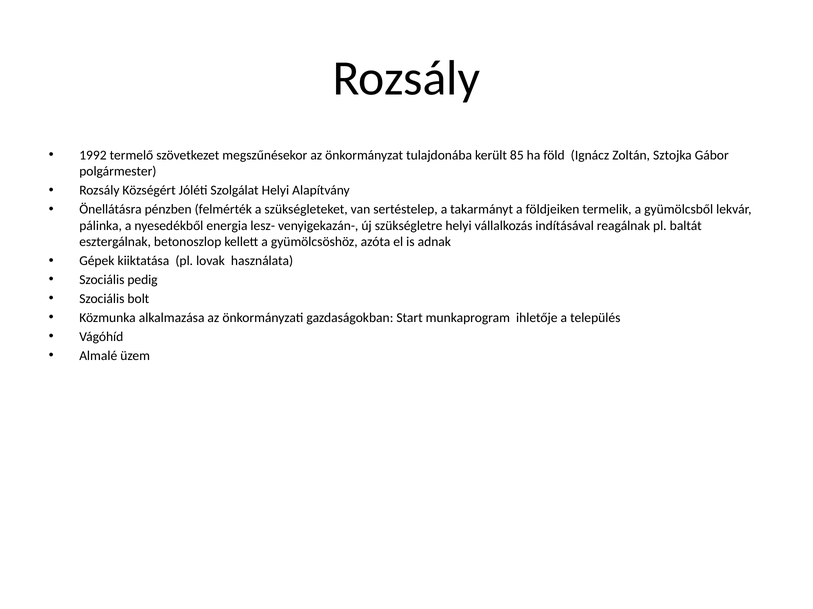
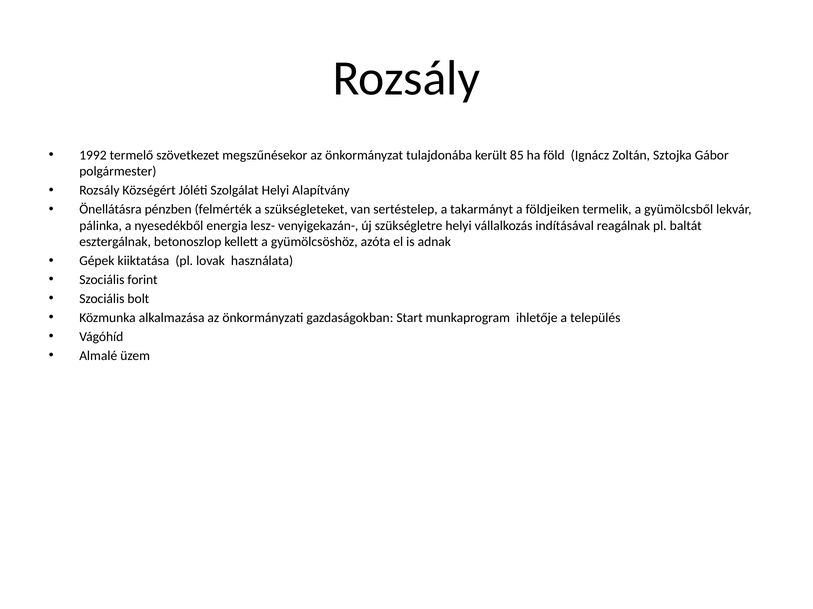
pedig: pedig -> forint
